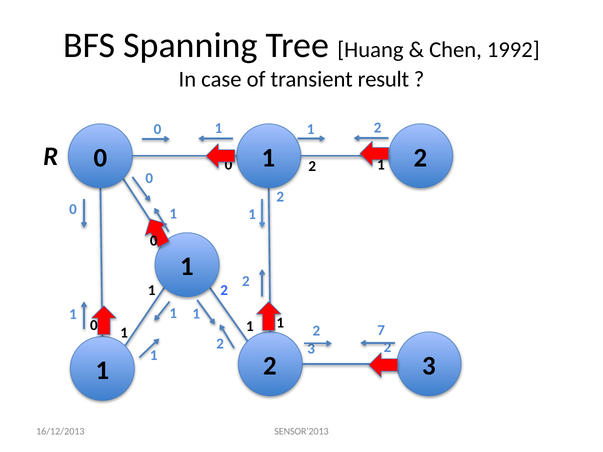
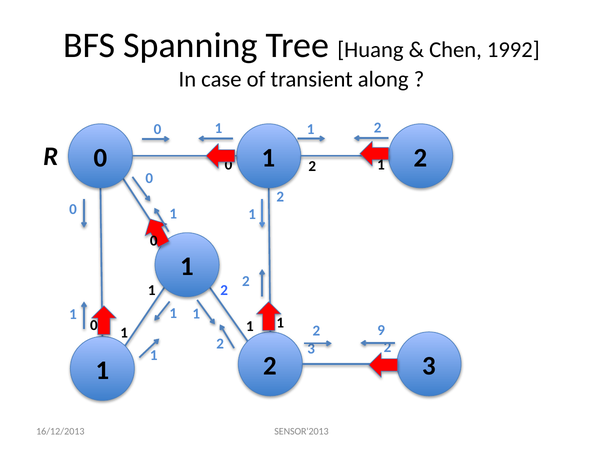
result: result -> along
7: 7 -> 9
